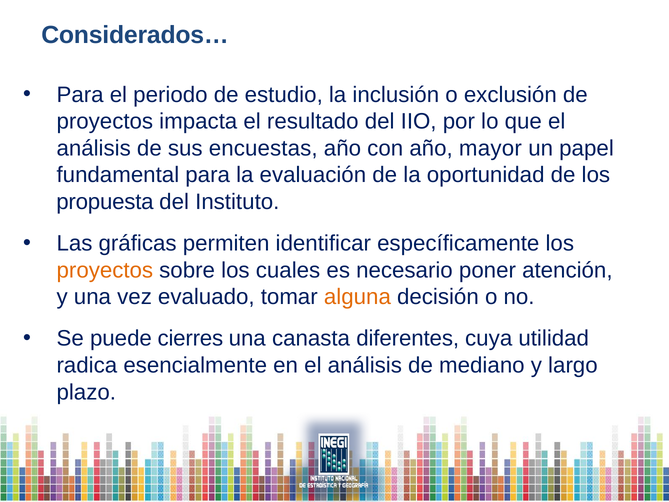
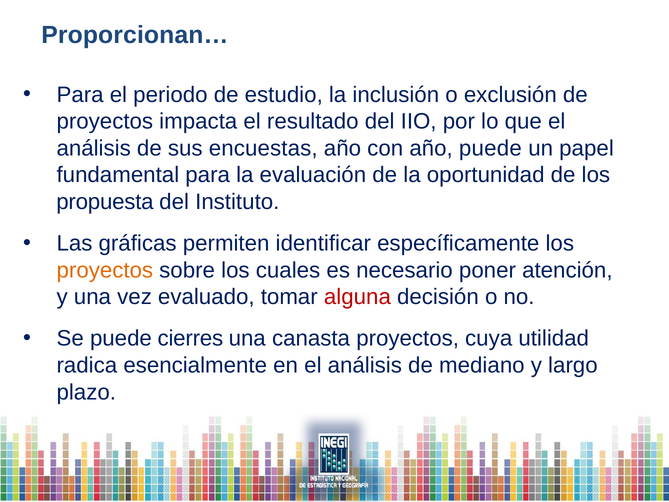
Considerados…: Considerados… -> Proporcionan…
año mayor: mayor -> puede
alguna colour: orange -> red
canasta diferentes: diferentes -> proyectos
